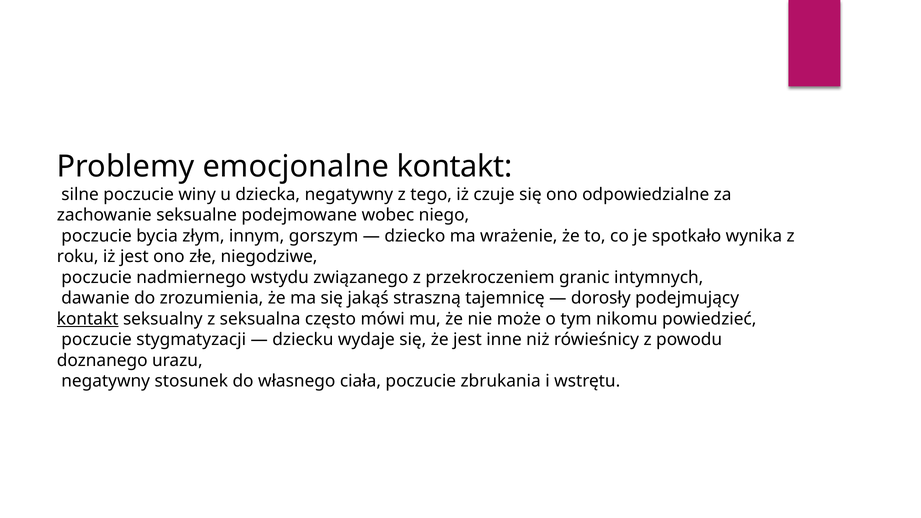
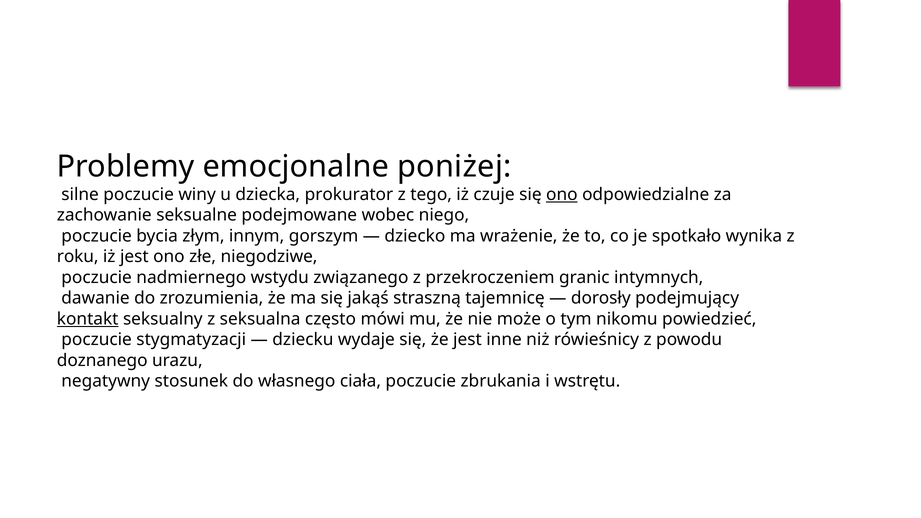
emocjonalne kontakt: kontakt -> poniżej
dziecka negatywny: negatywny -> prokurator
ono at (562, 195) underline: none -> present
